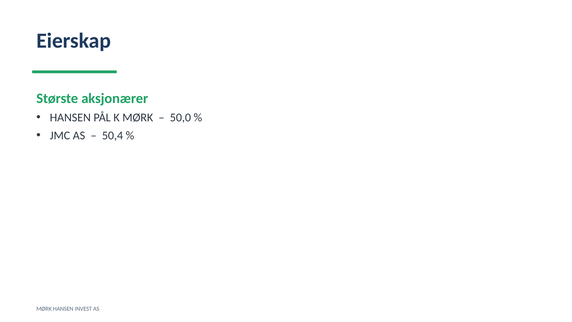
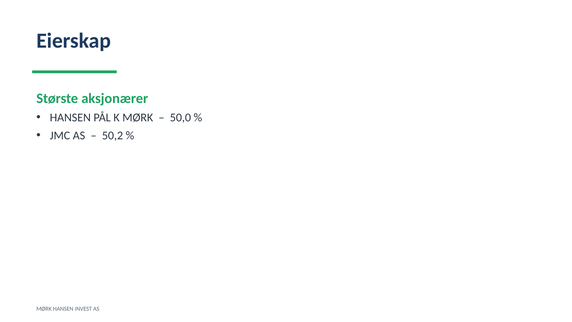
50,4: 50,4 -> 50,2
